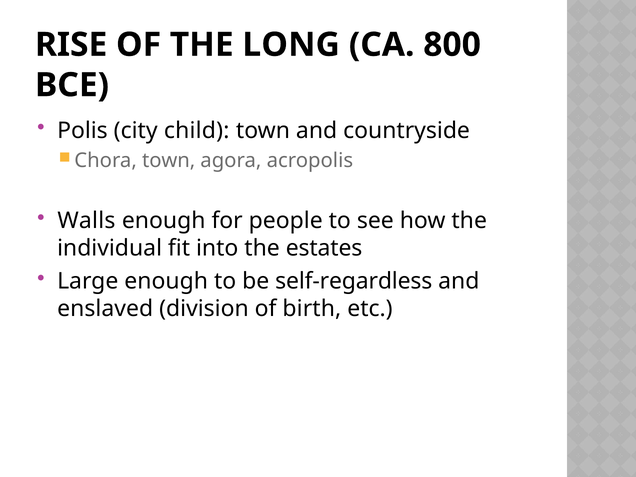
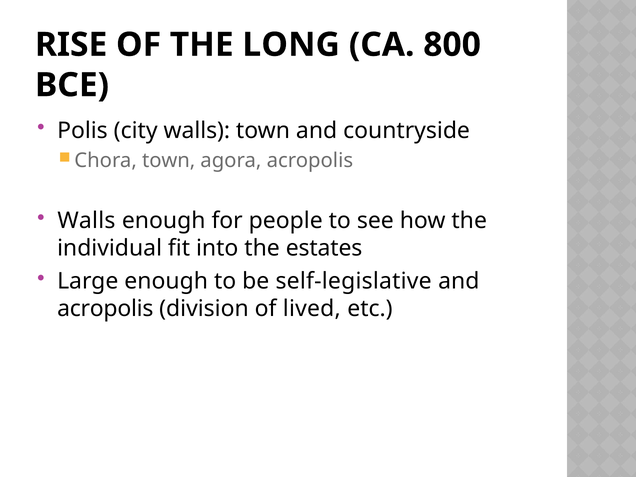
city child: child -> walls
self-regardless: self-regardless -> self-legislative
enslaved at (105, 309): enslaved -> acropolis
birth: birth -> lived
